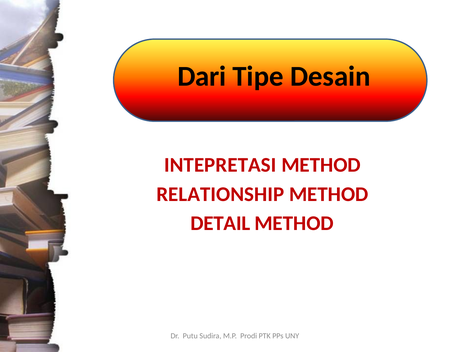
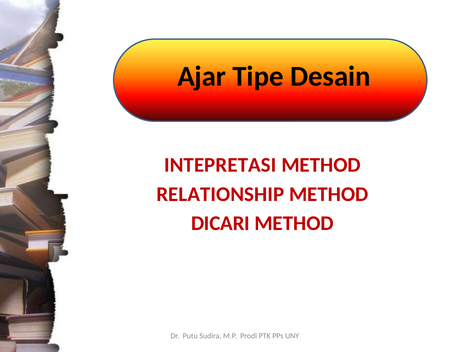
Dari: Dari -> Ajar
DETAIL: DETAIL -> DICARI
